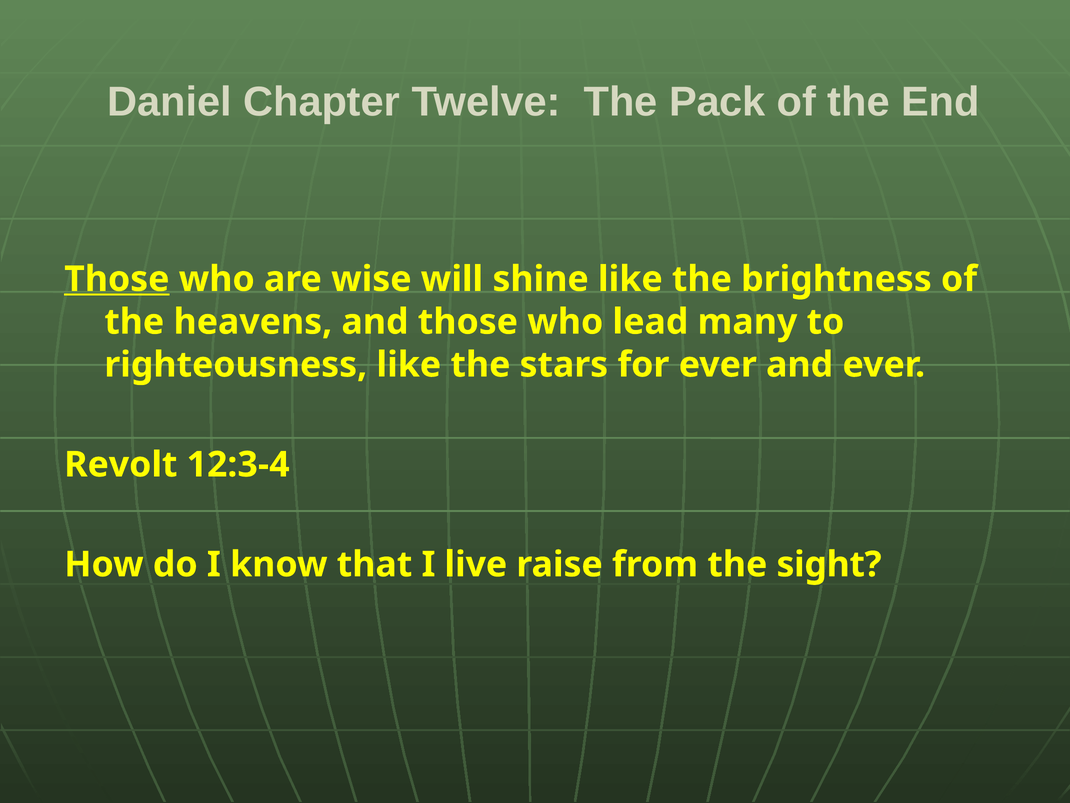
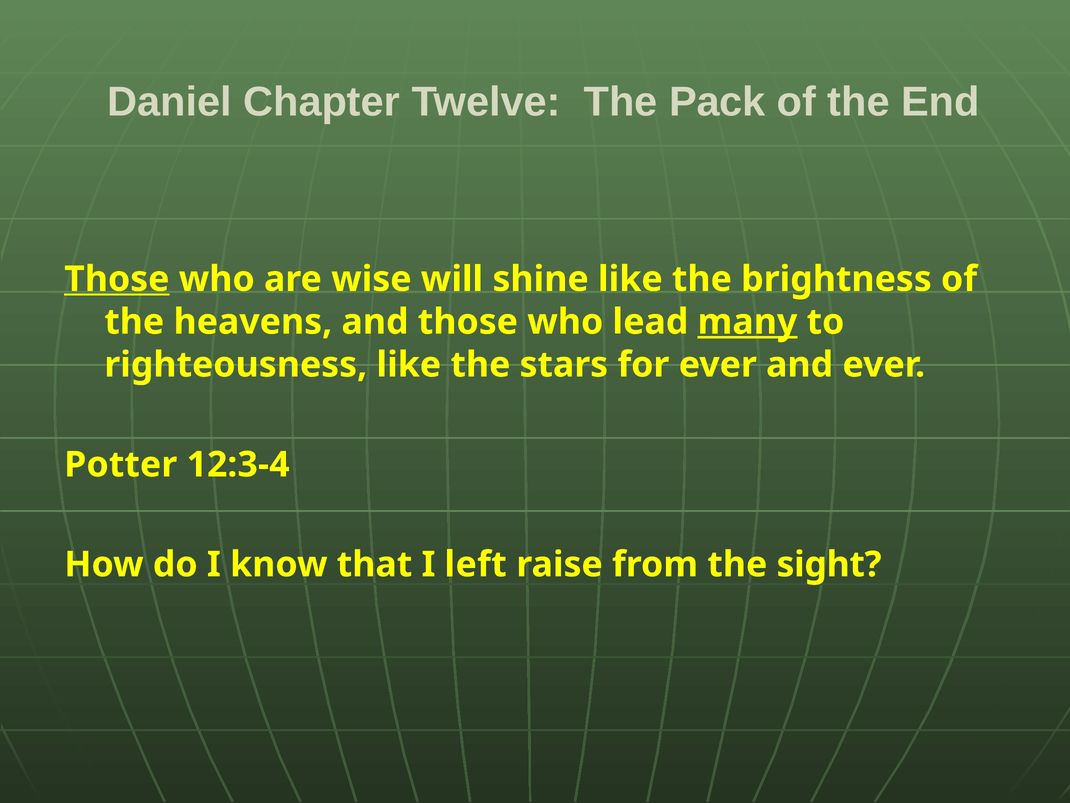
many underline: none -> present
Revolt: Revolt -> Potter
live: live -> left
